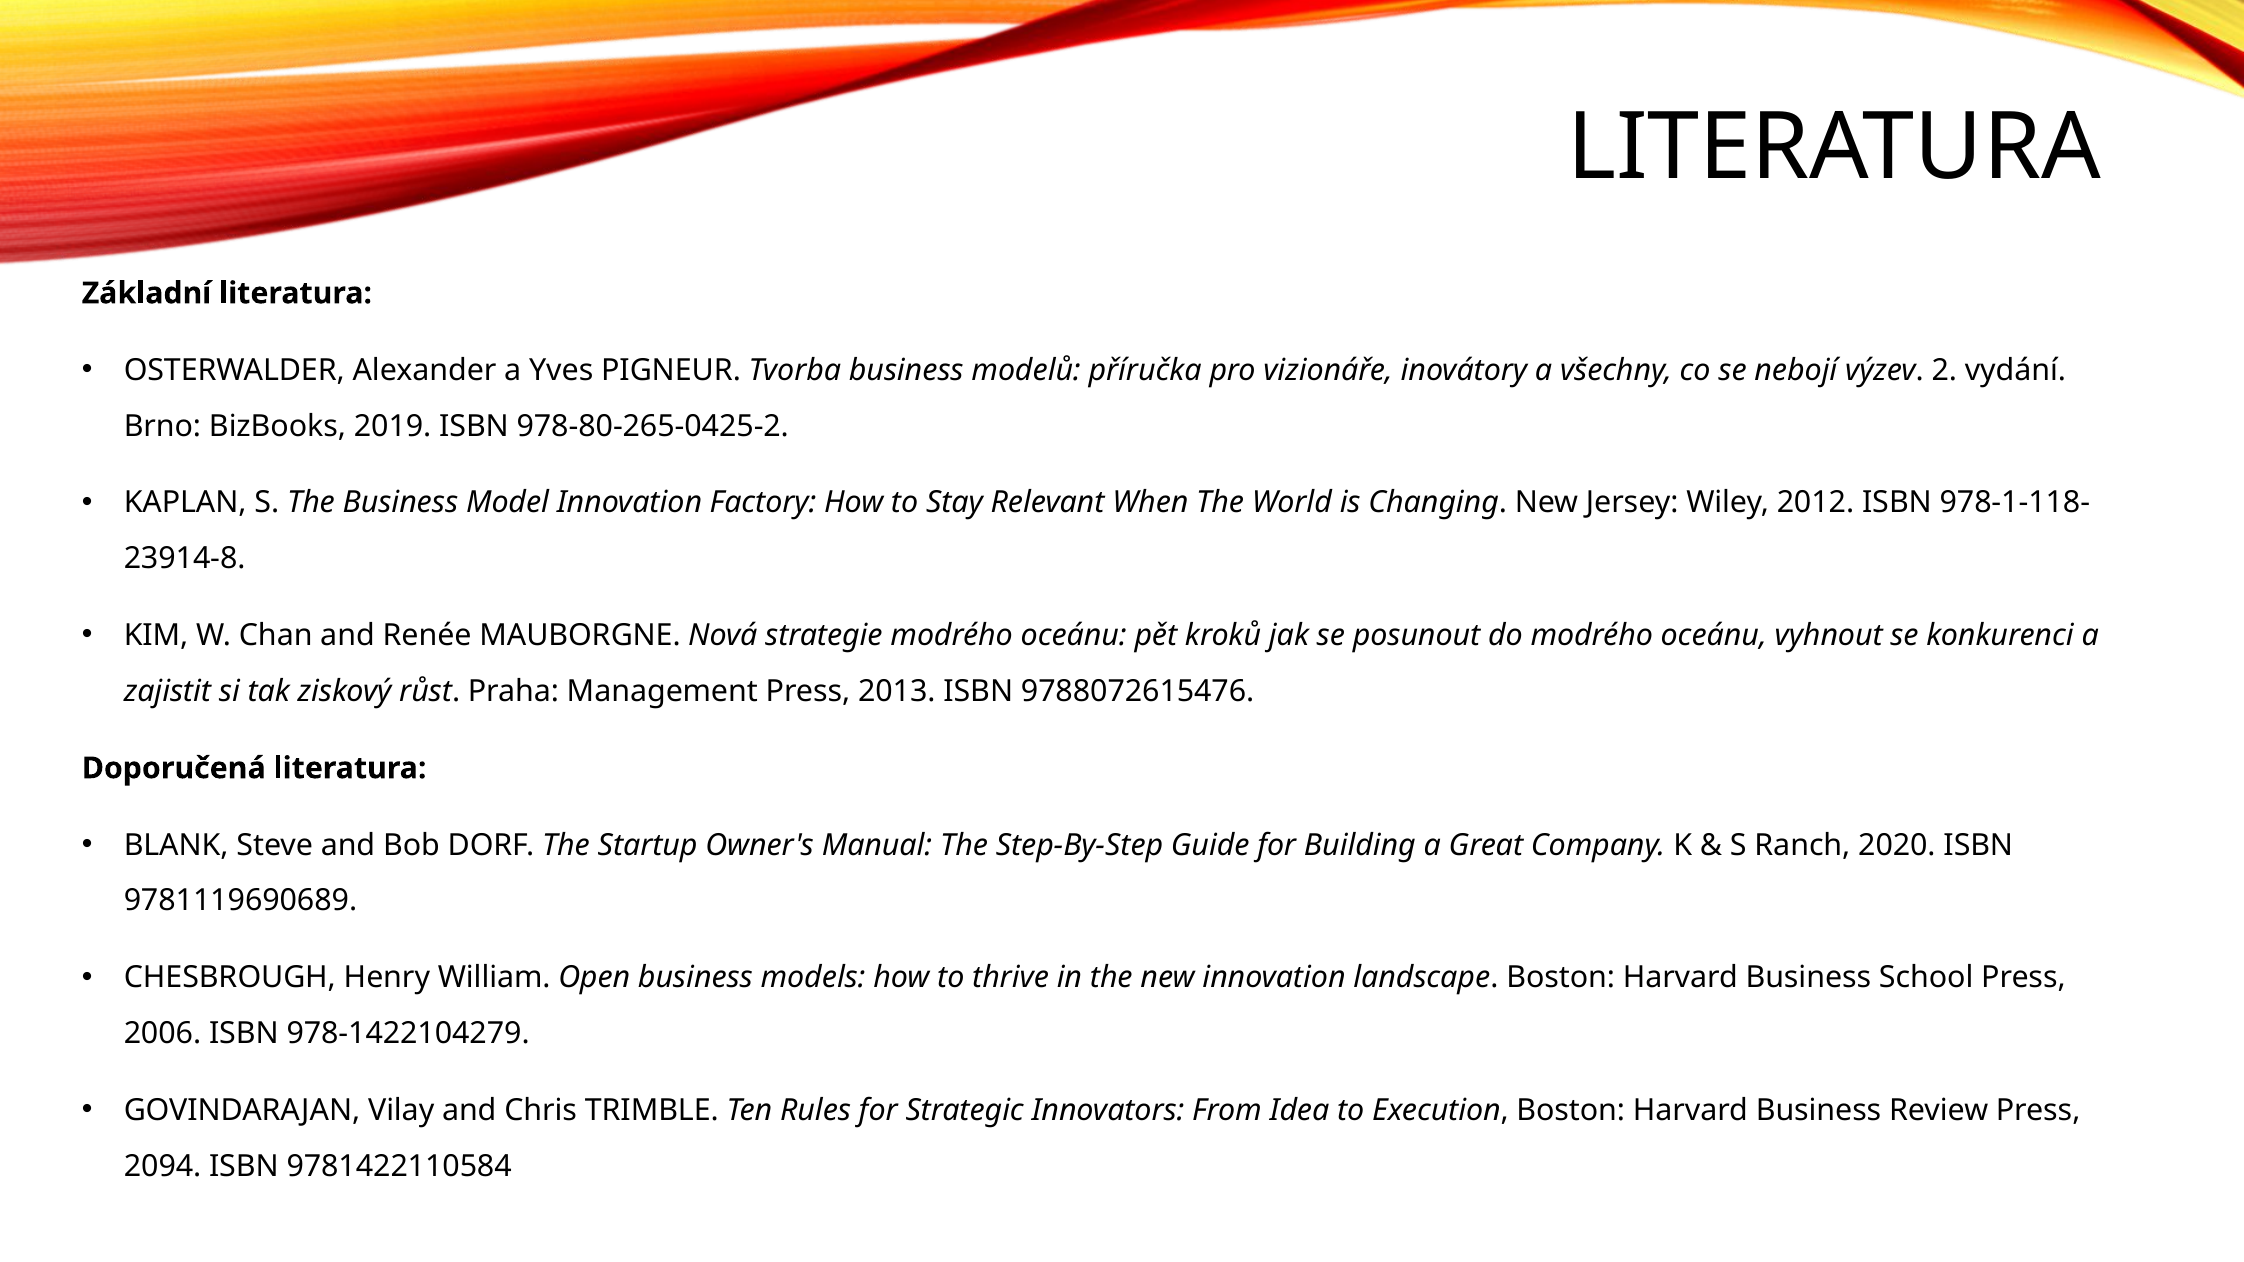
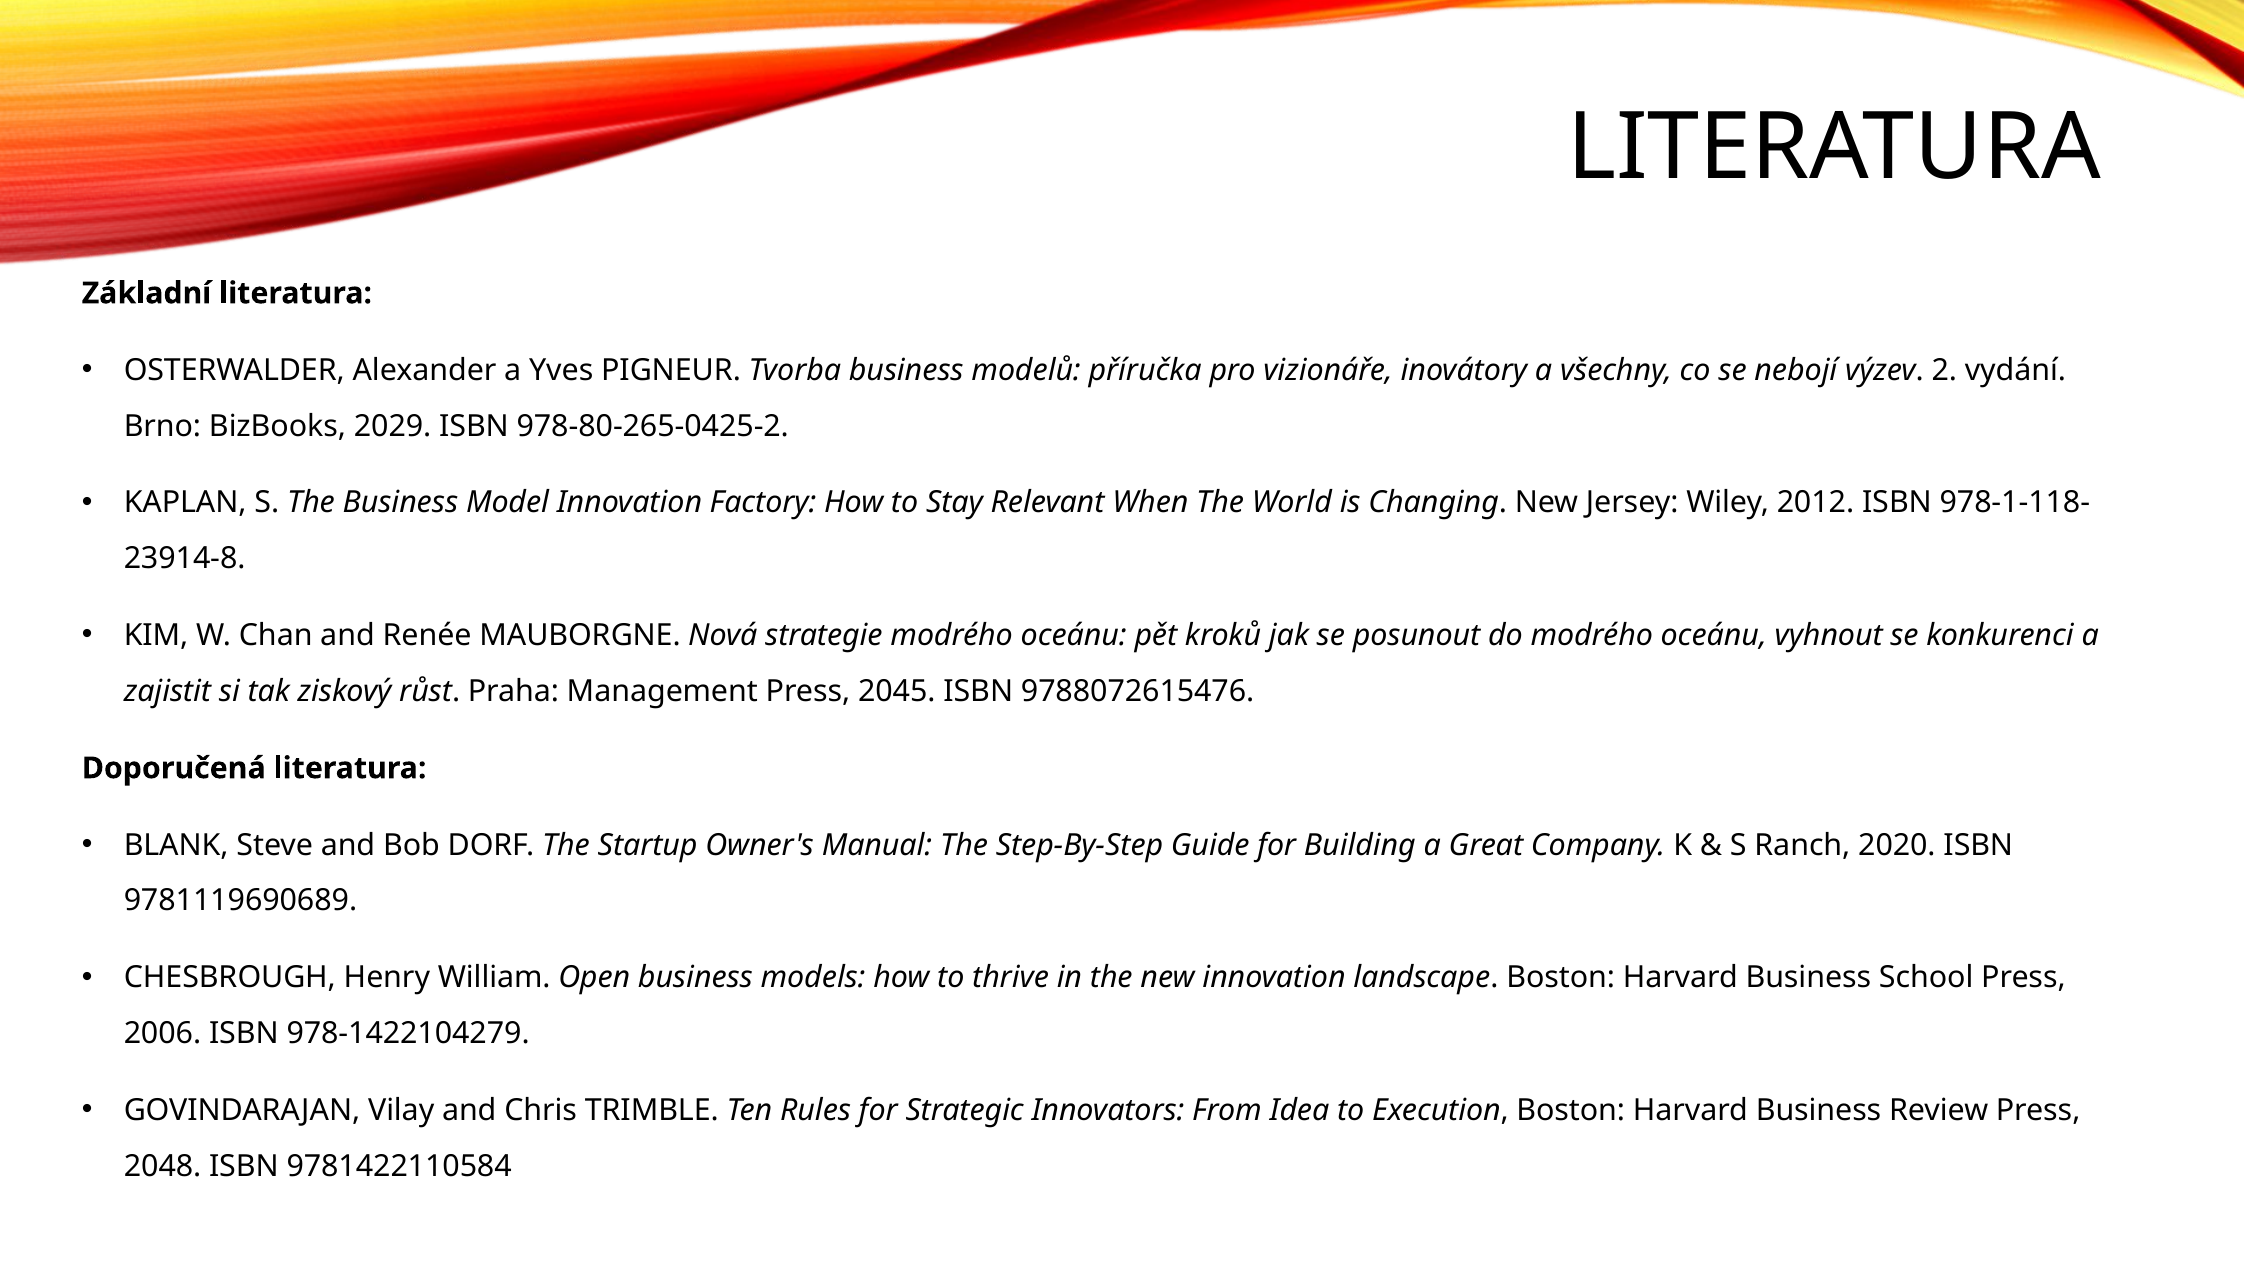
2019: 2019 -> 2029
2013: 2013 -> 2045
2094: 2094 -> 2048
